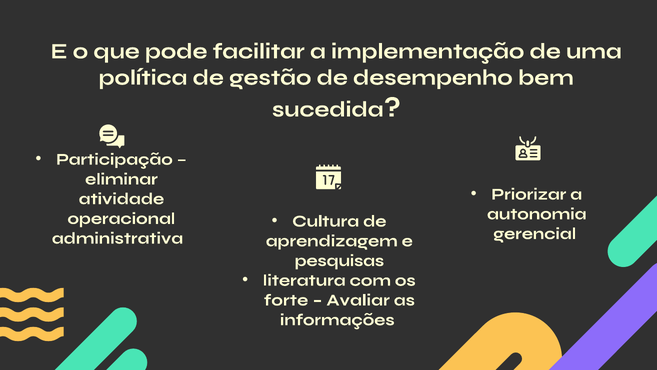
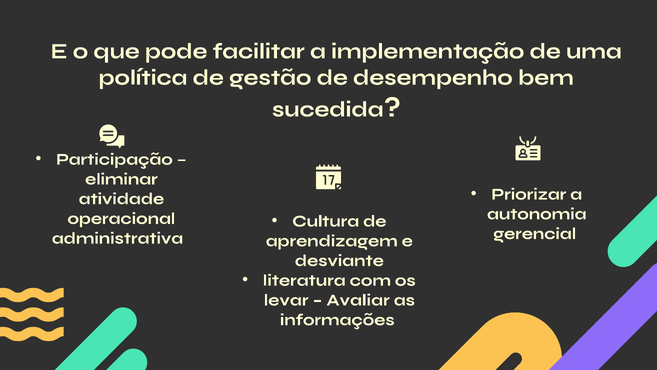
pesquisas: pesquisas -> desviante
forte: forte -> levar
